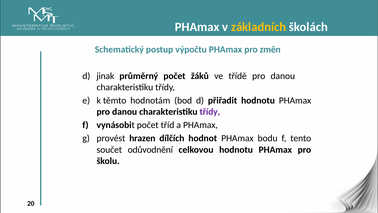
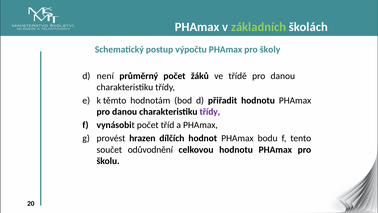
základních colour: yellow -> light green
změn: změn -> školy
jinak: jinak -> není
